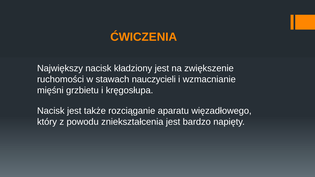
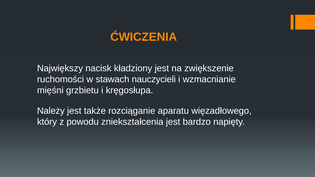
Nacisk at (51, 111): Nacisk -> Należy
